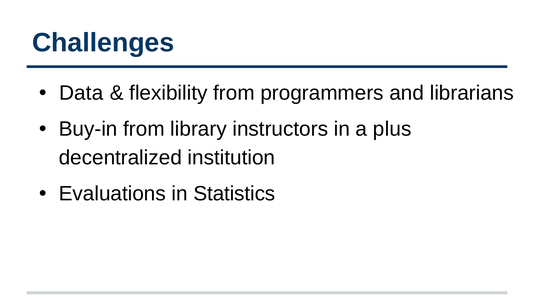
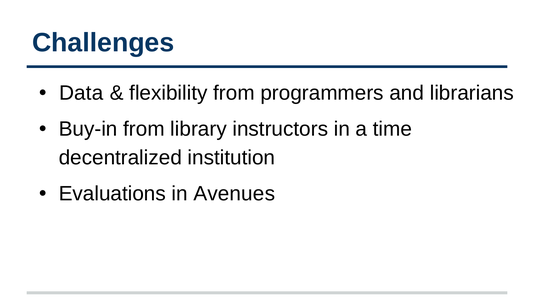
plus: plus -> time
Statistics: Statistics -> Avenues
